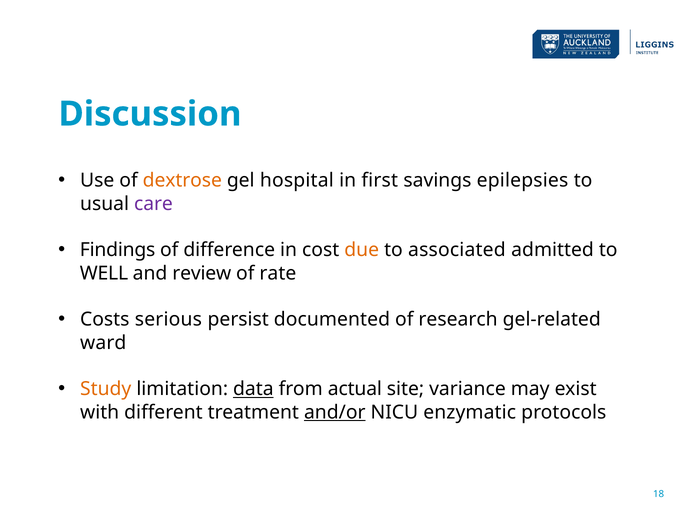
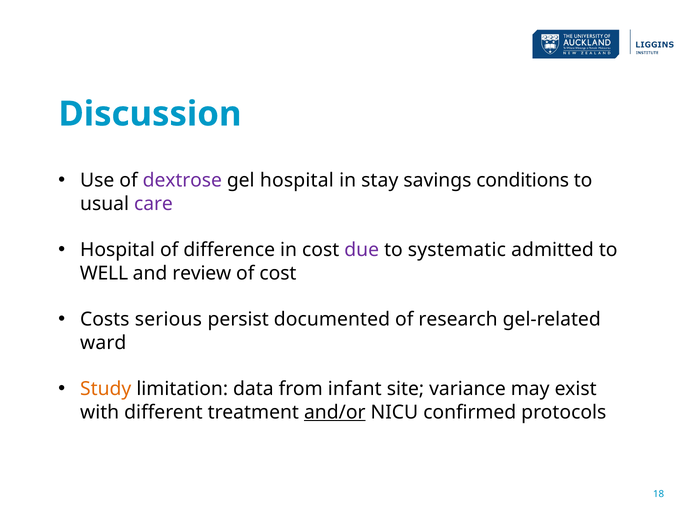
dextrose colour: orange -> purple
first: first -> stay
epilepsies: epilepsies -> conditions
Findings at (118, 250): Findings -> Hospital
due colour: orange -> purple
associated: associated -> systematic
of rate: rate -> cost
data underline: present -> none
actual: actual -> infant
enzymatic: enzymatic -> confirmed
